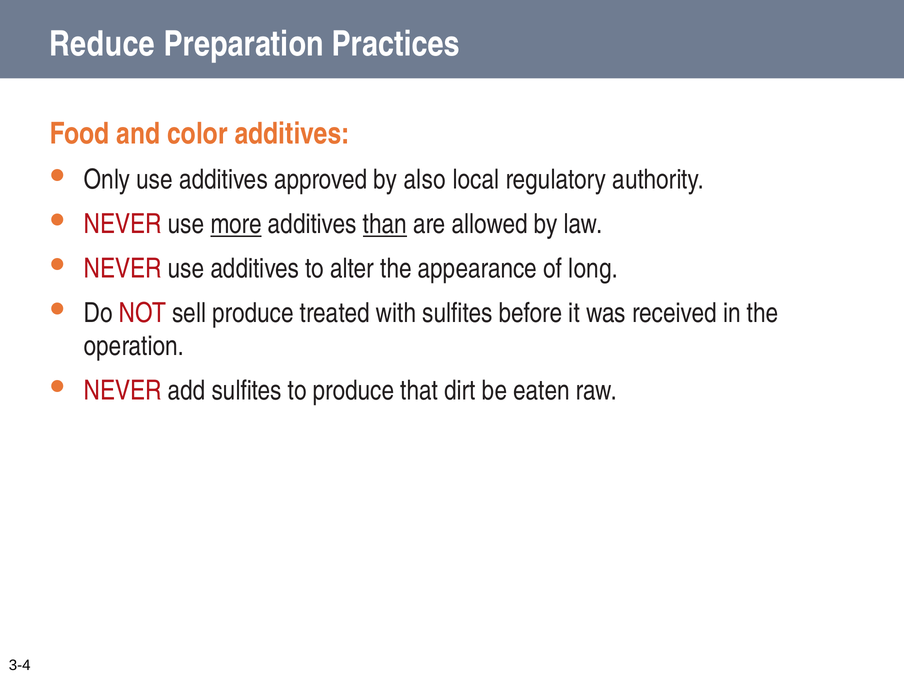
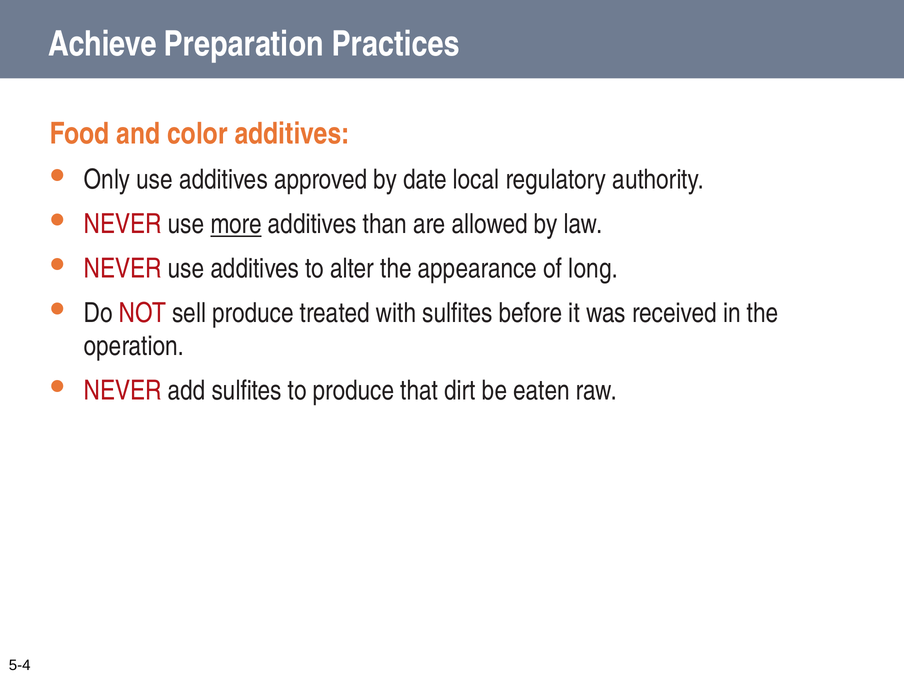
Reduce: Reduce -> Achieve
also: also -> date
than underline: present -> none
3-4: 3-4 -> 5-4
